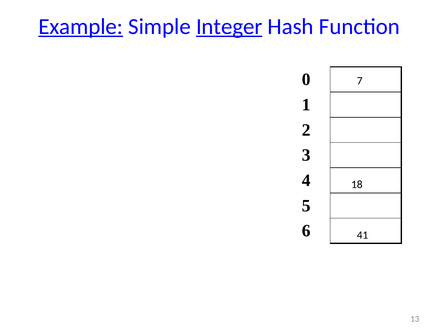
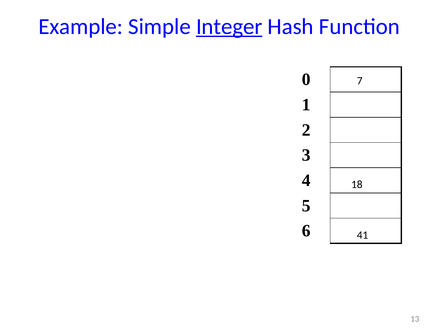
Example underline: present -> none
